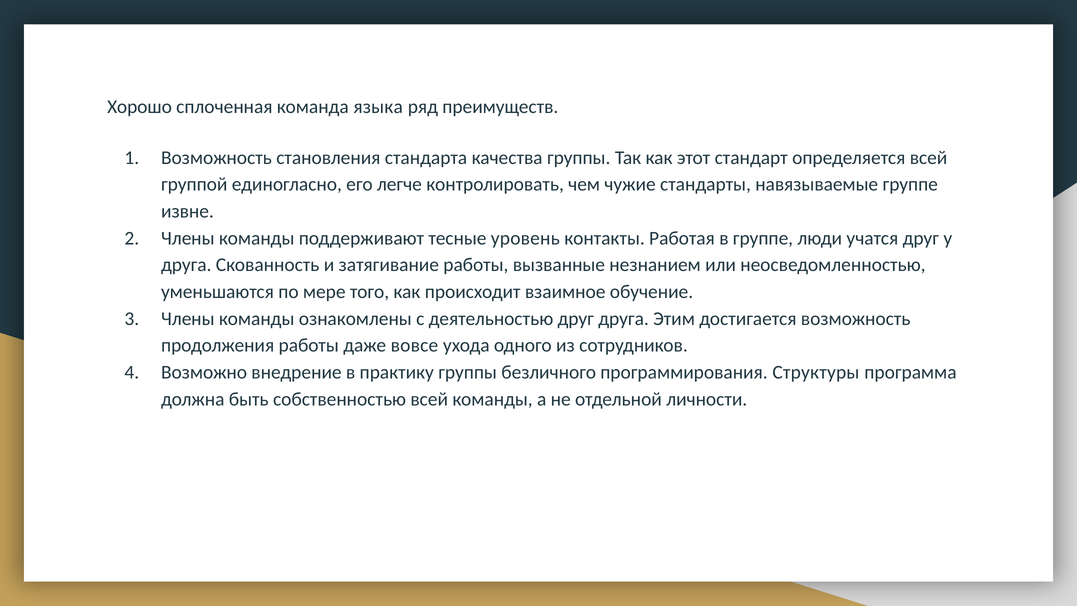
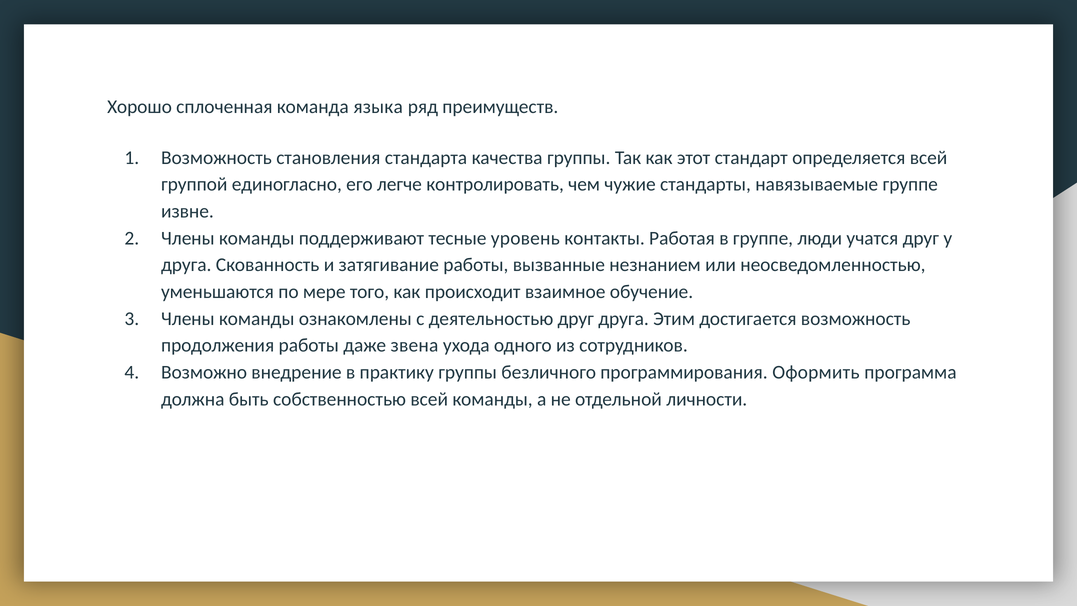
вовсе: вовсе -> звена
Структуры: Структуры -> Оформить
